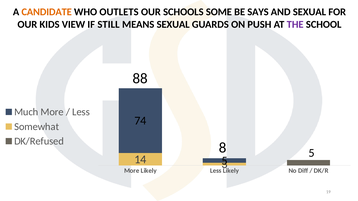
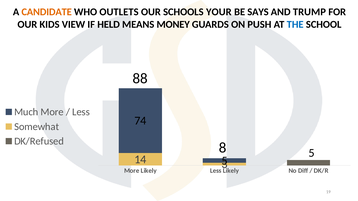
SOME: SOME -> YOUR
AND SEXUAL: SEXUAL -> TRUMP
STILL: STILL -> HELD
MEANS SEXUAL: SEXUAL -> MONEY
THE colour: purple -> blue
